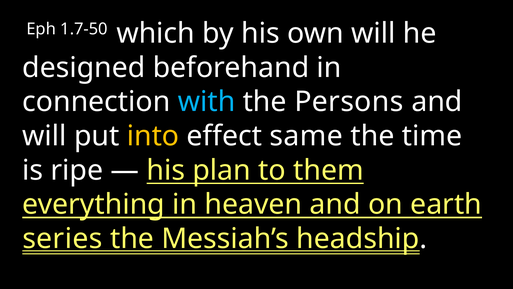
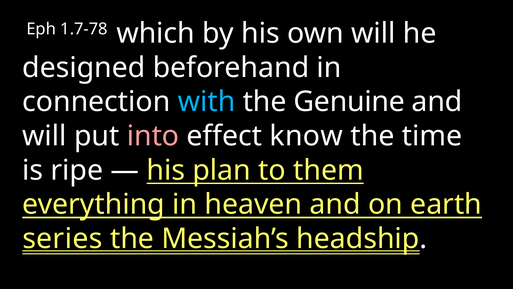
1.7-50: 1.7-50 -> 1.7-78
Persons: Persons -> Genuine
into colour: yellow -> pink
same: same -> know
